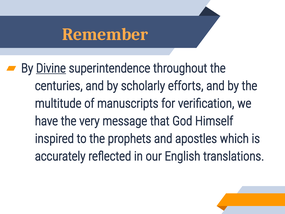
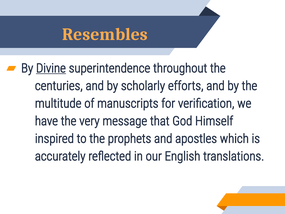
Remember: Remember -> Resembles
